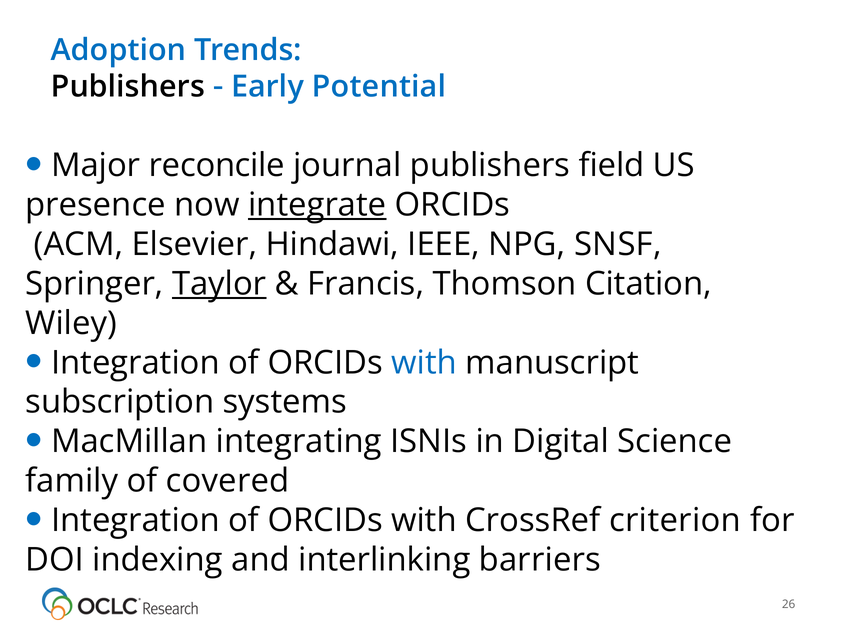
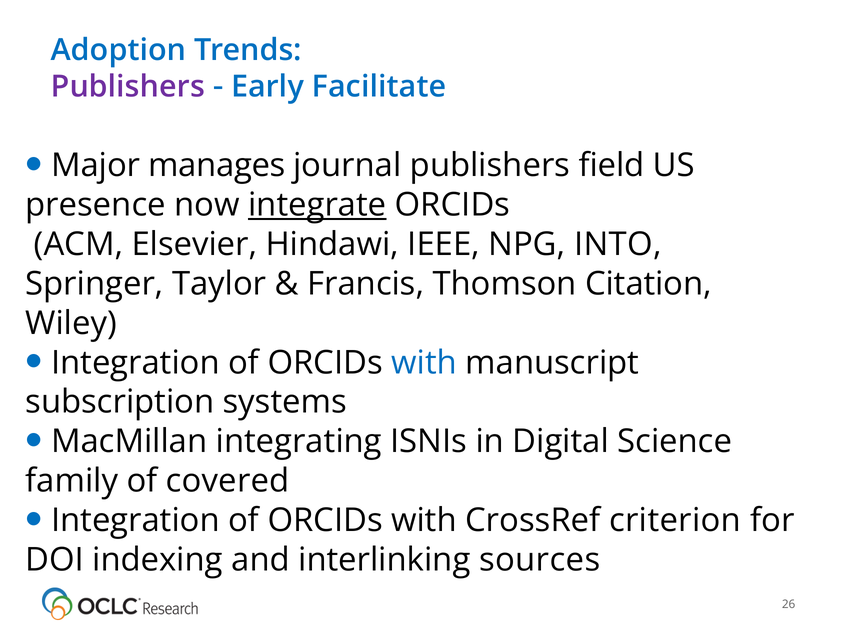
Publishers at (128, 87) colour: black -> purple
Potential: Potential -> Facilitate
reconcile: reconcile -> manages
SNSF: SNSF -> INTO
Taylor underline: present -> none
barriers: barriers -> sources
